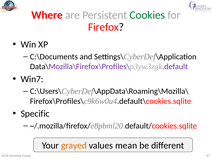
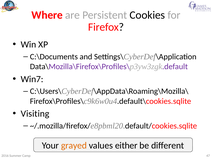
Cookies colour: green -> black
Specific: Specific -> Visiting
mean: mean -> either
